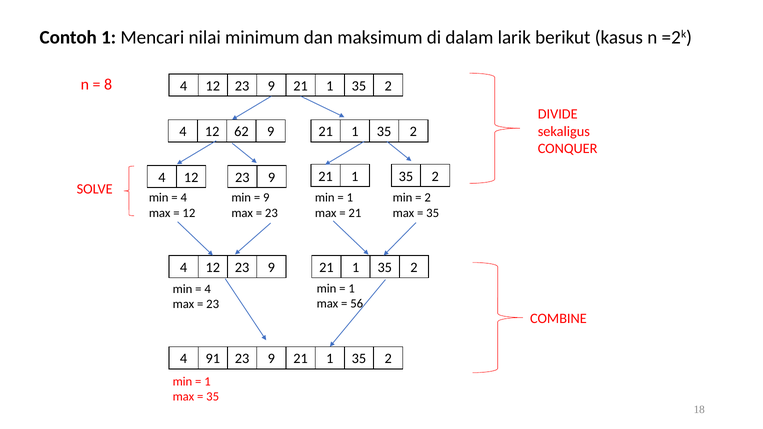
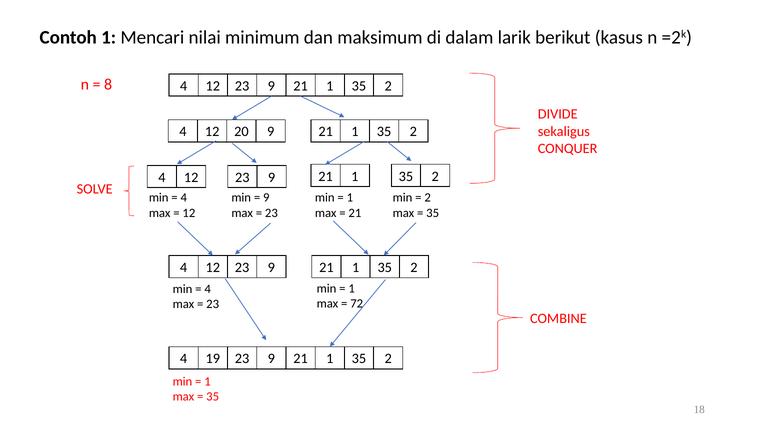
62: 62 -> 20
56: 56 -> 72
91: 91 -> 19
